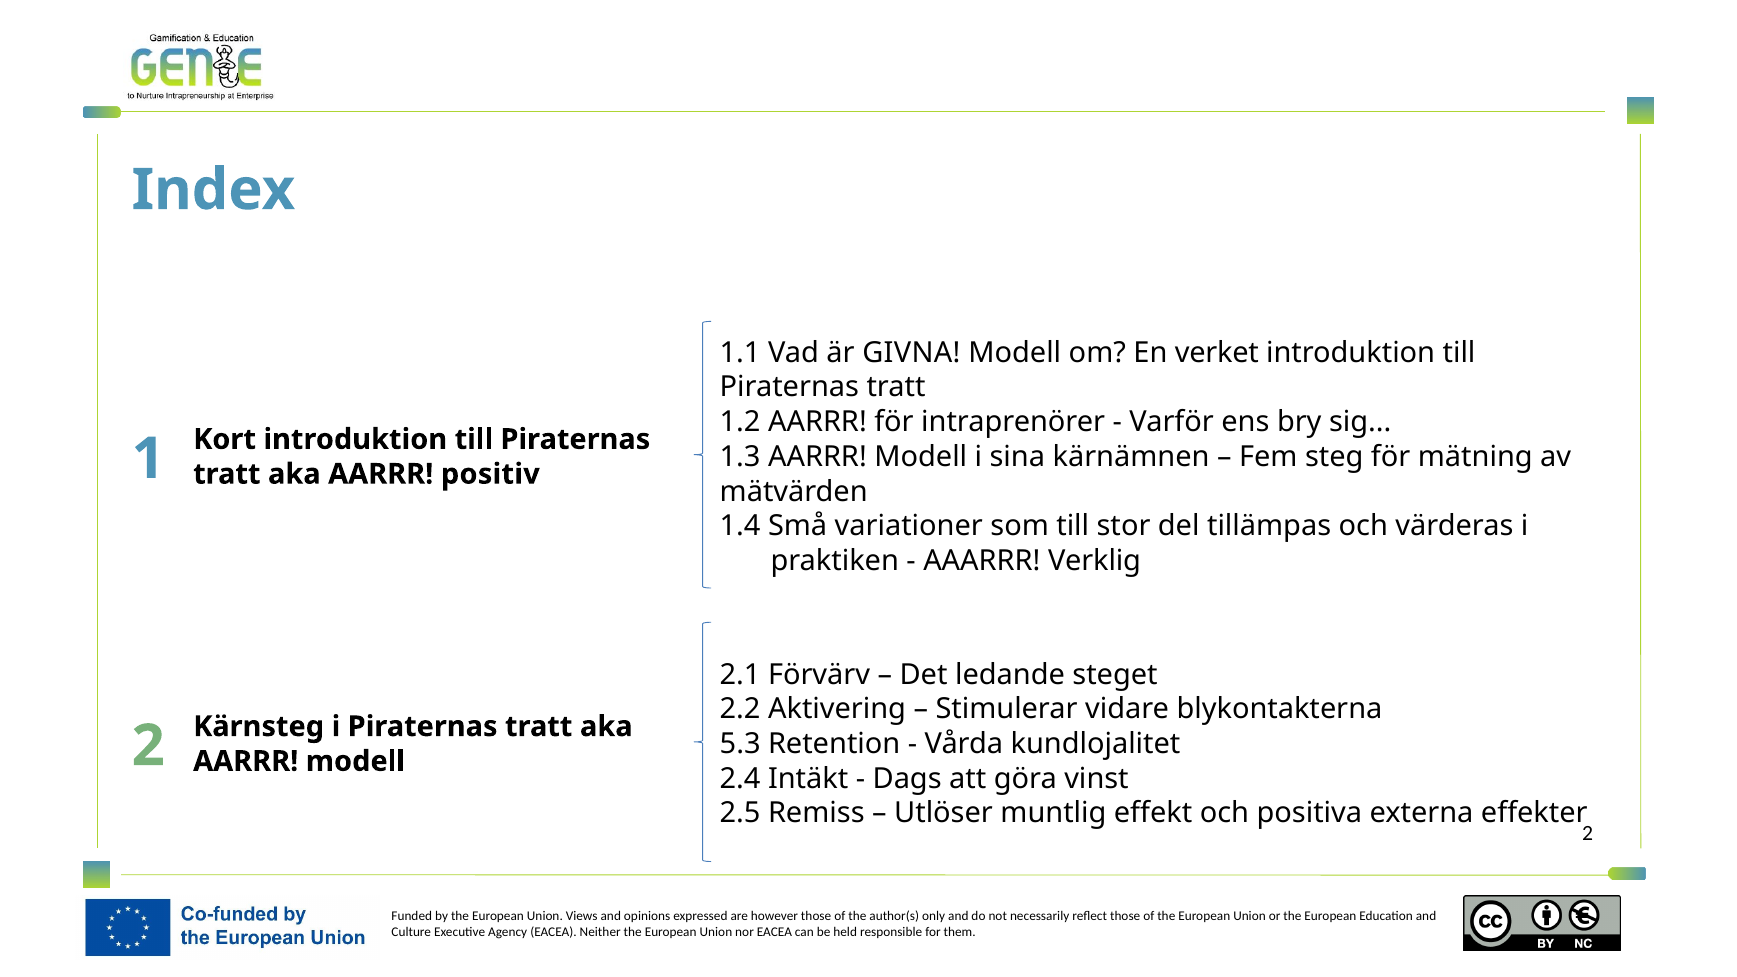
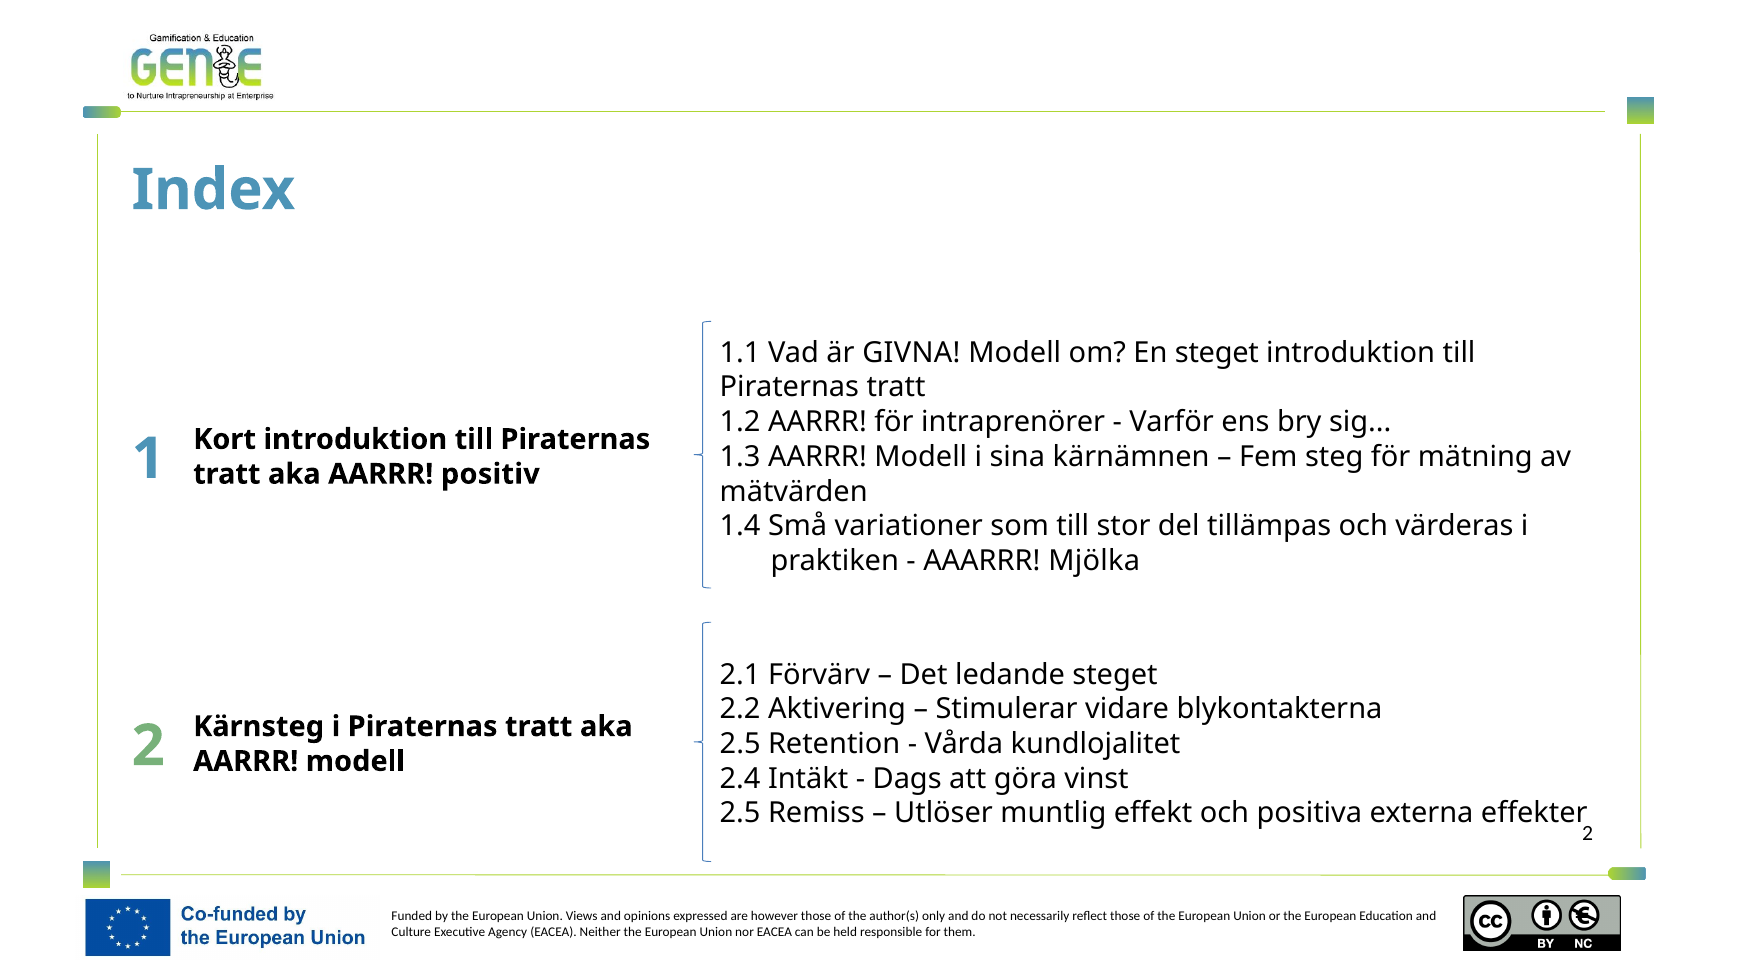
En verket: verket -> steget
Verklig: Verklig -> Mjölka
5.3 at (740, 744): 5.3 -> 2.5
